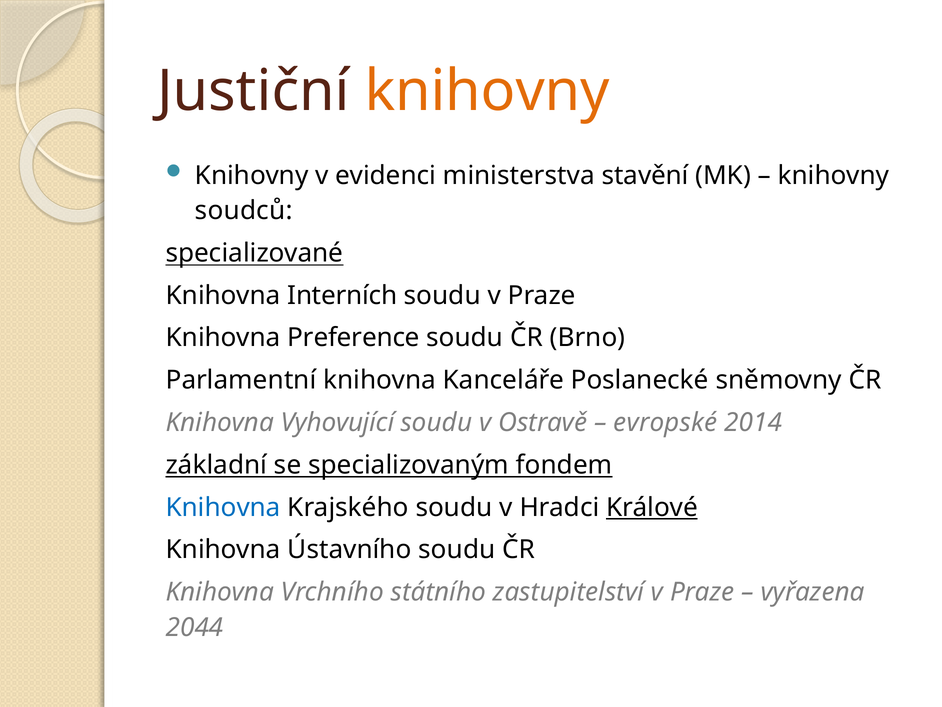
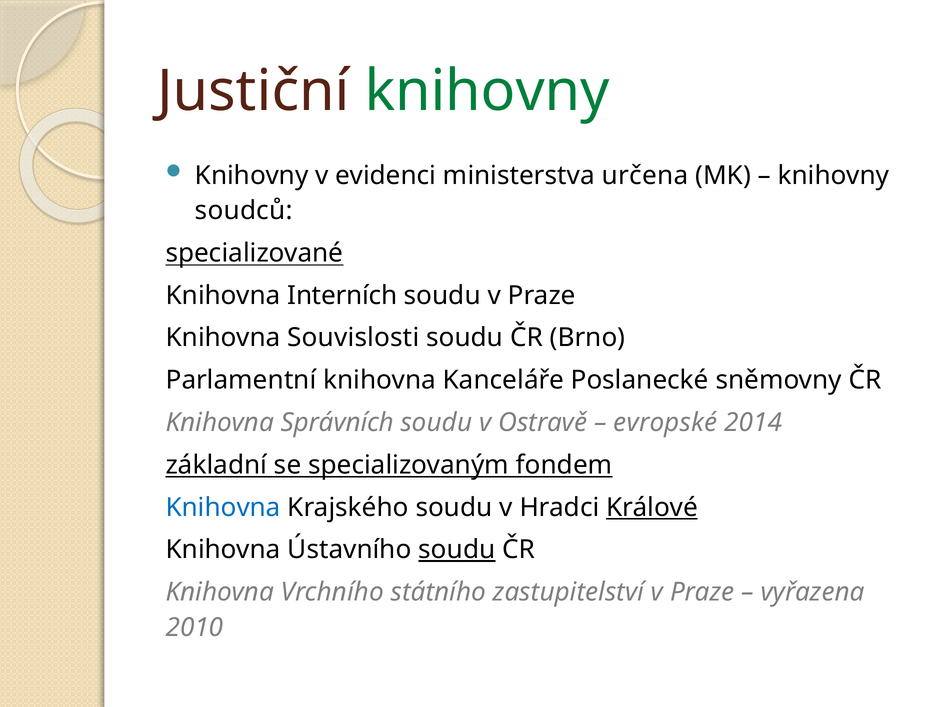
knihovny at (487, 91) colour: orange -> green
stavění: stavění -> určena
Preference: Preference -> Souvislosti
Vyhovující: Vyhovující -> Správních
soudu at (457, 549) underline: none -> present
2044: 2044 -> 2010
